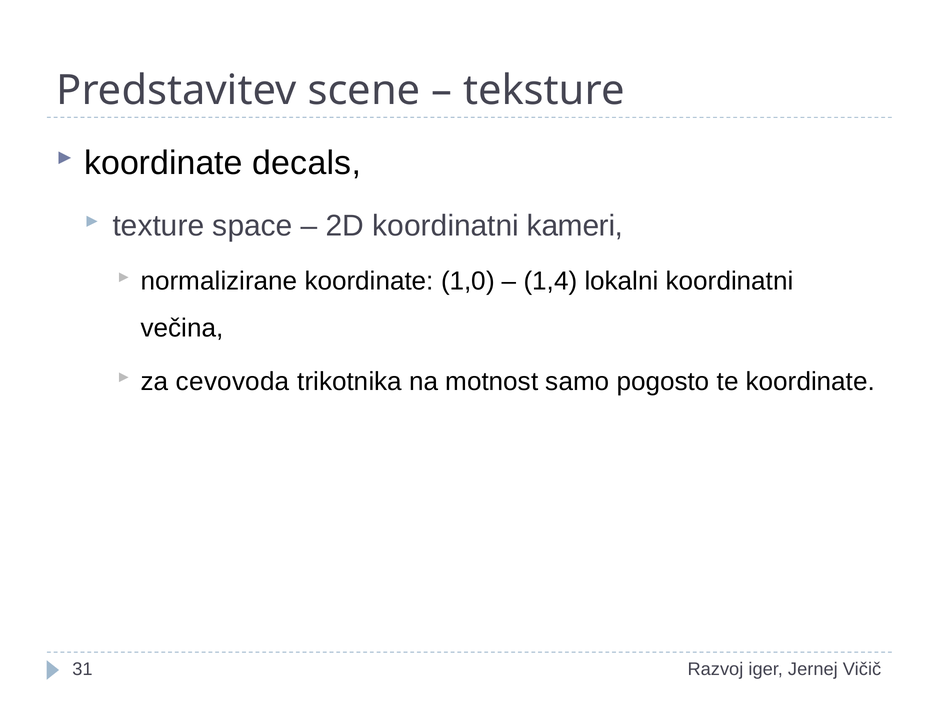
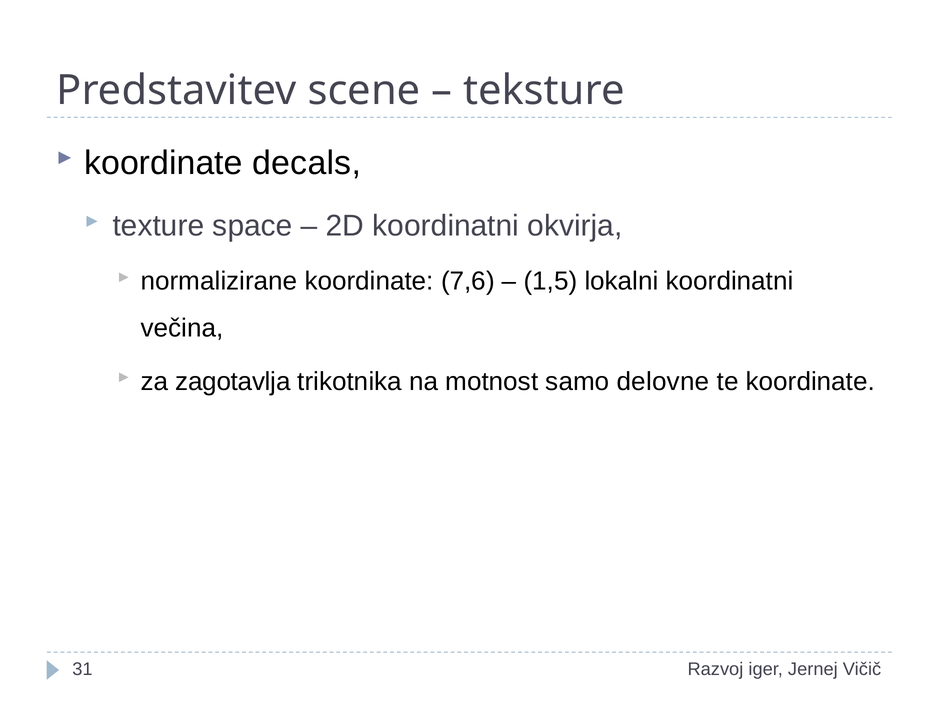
kameri: kameri -> okvirja
1,0: 1,0 -> 7,6
1,4: 1,4 -> 1,5
cevovoda: cevovoda -> zagotavlja
pogosto: pogosto -> delovne
